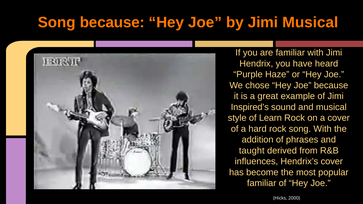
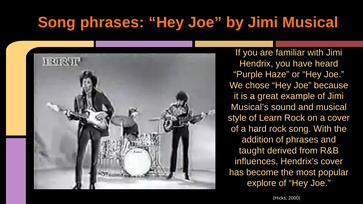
Song because: because -> phrases
Inspired’s: Inspired’s -> Musical’s
familiar at (262, 183): familiar -> explore
